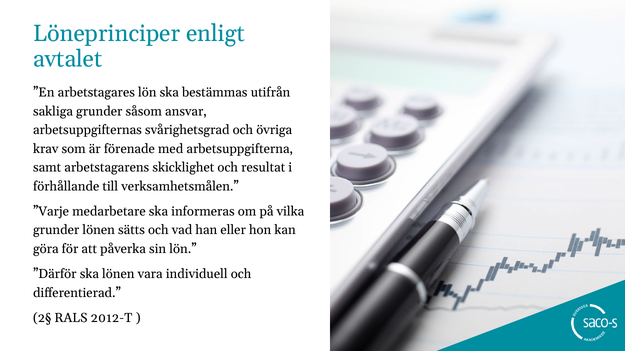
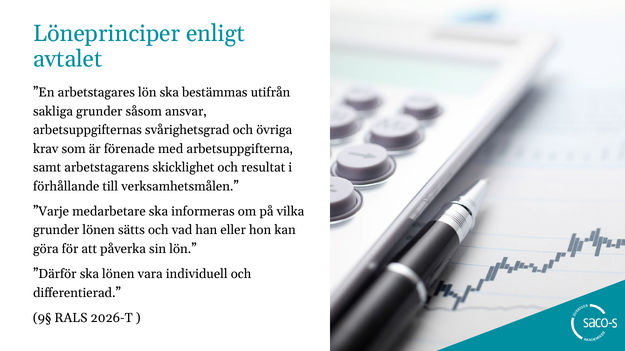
2§: 2§ -> 9§
2012-T: 2012-T -> 2026-T
